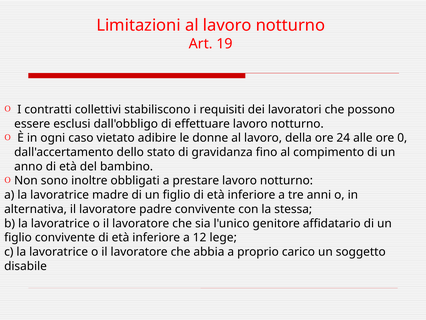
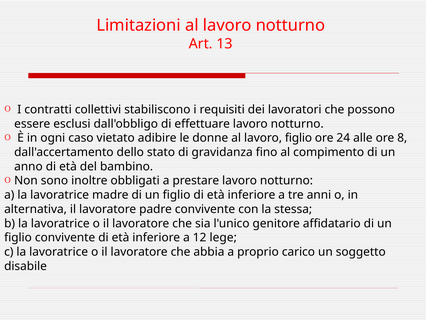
19: 19 -> 13
lavoro della: della -> figlio
0: 0 -> 8
